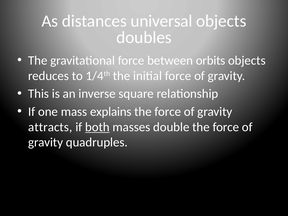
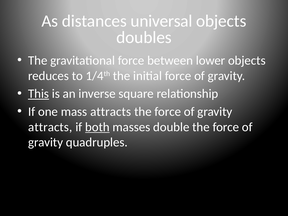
orbits: orbits -> lower
This underline: none -> present
mass explains: explains -> attracts
